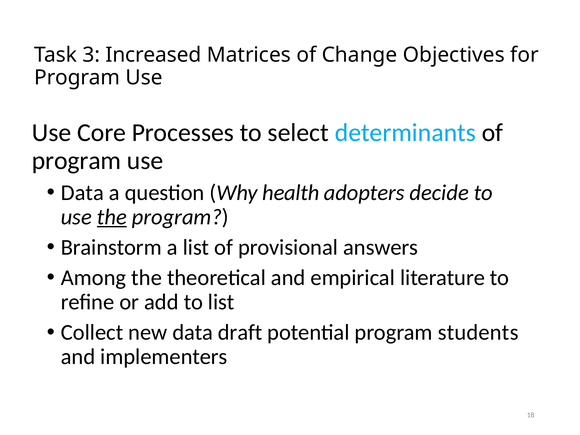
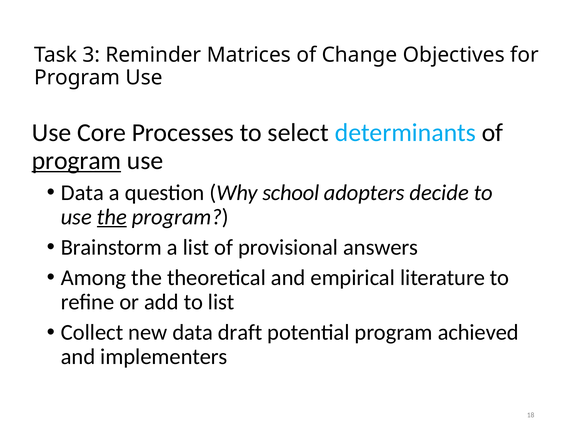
Increased: Increased -> Reminder
program at (76, 161) underline: none -> present
health: health -> school
students: students -> achieved
